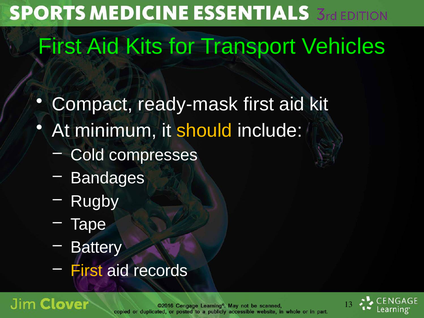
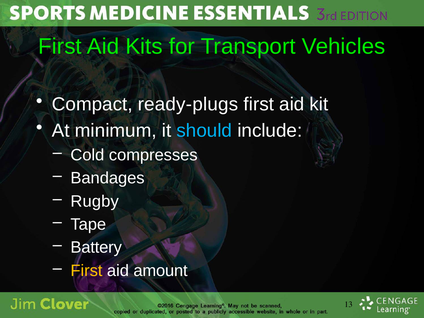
ready-mask: ready-mask -> ready-plugs
should colour: yellow -> light blue
records: records -> amount
